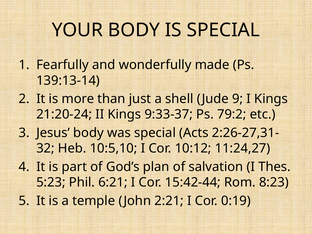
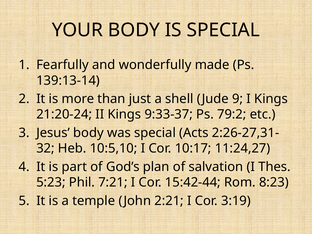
10:12: 10:12 -> 10:17
6:21: 6:21 -> 7:21
0:19: 0:19 -> 3:19
